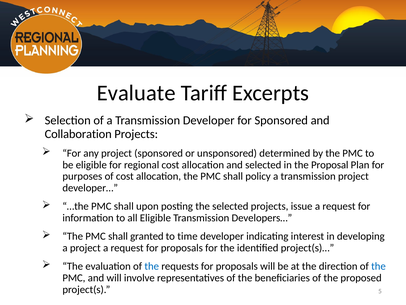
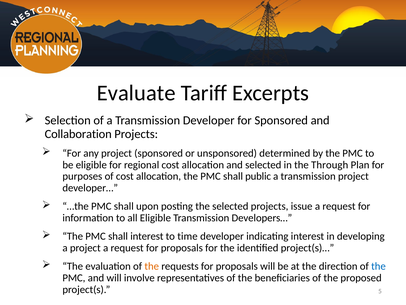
Proposal: Proposal -> Through
policy: policy -> public
shall granted: granted -> interest
the at (152, 266) colour: blue -> orange
